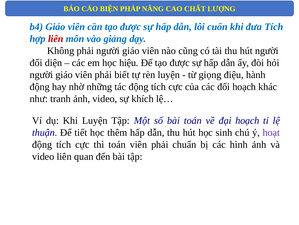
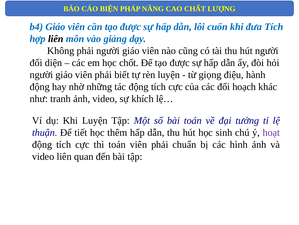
liên at (56, 39) colour: red -> black
hiệu: hiệu -> chốt
đại hoạch: hoạch -> tưởng
